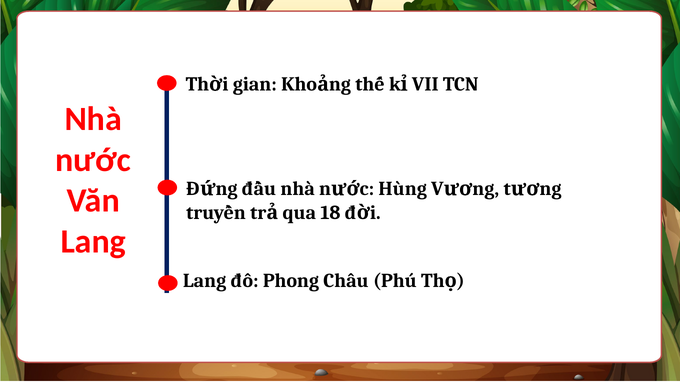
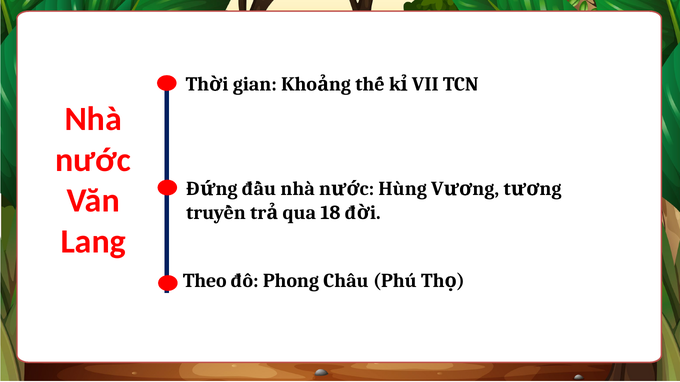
Lang at (205, 281): Lang -> Theo
